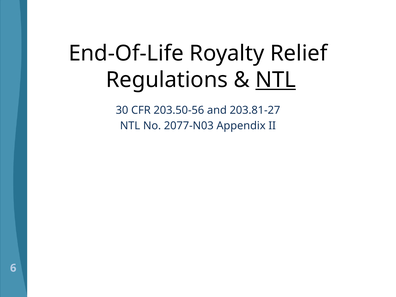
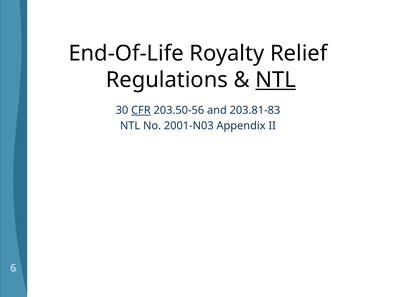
CFR underline: none -> present
203.81-27: 203.81-27 -> 203.81-83
2077-N03: 2077-N03 -> 2001-N03
